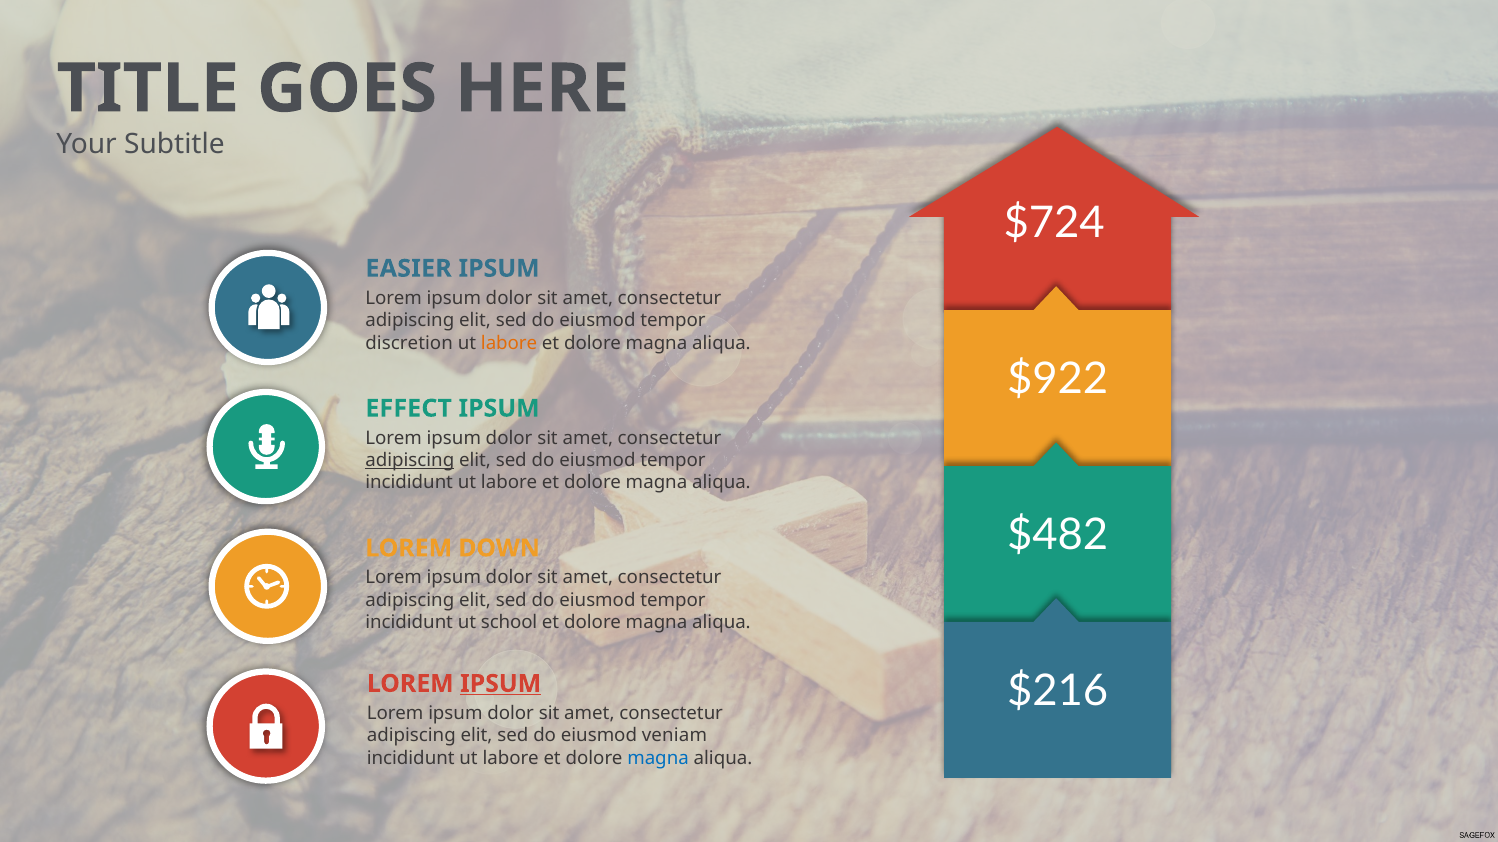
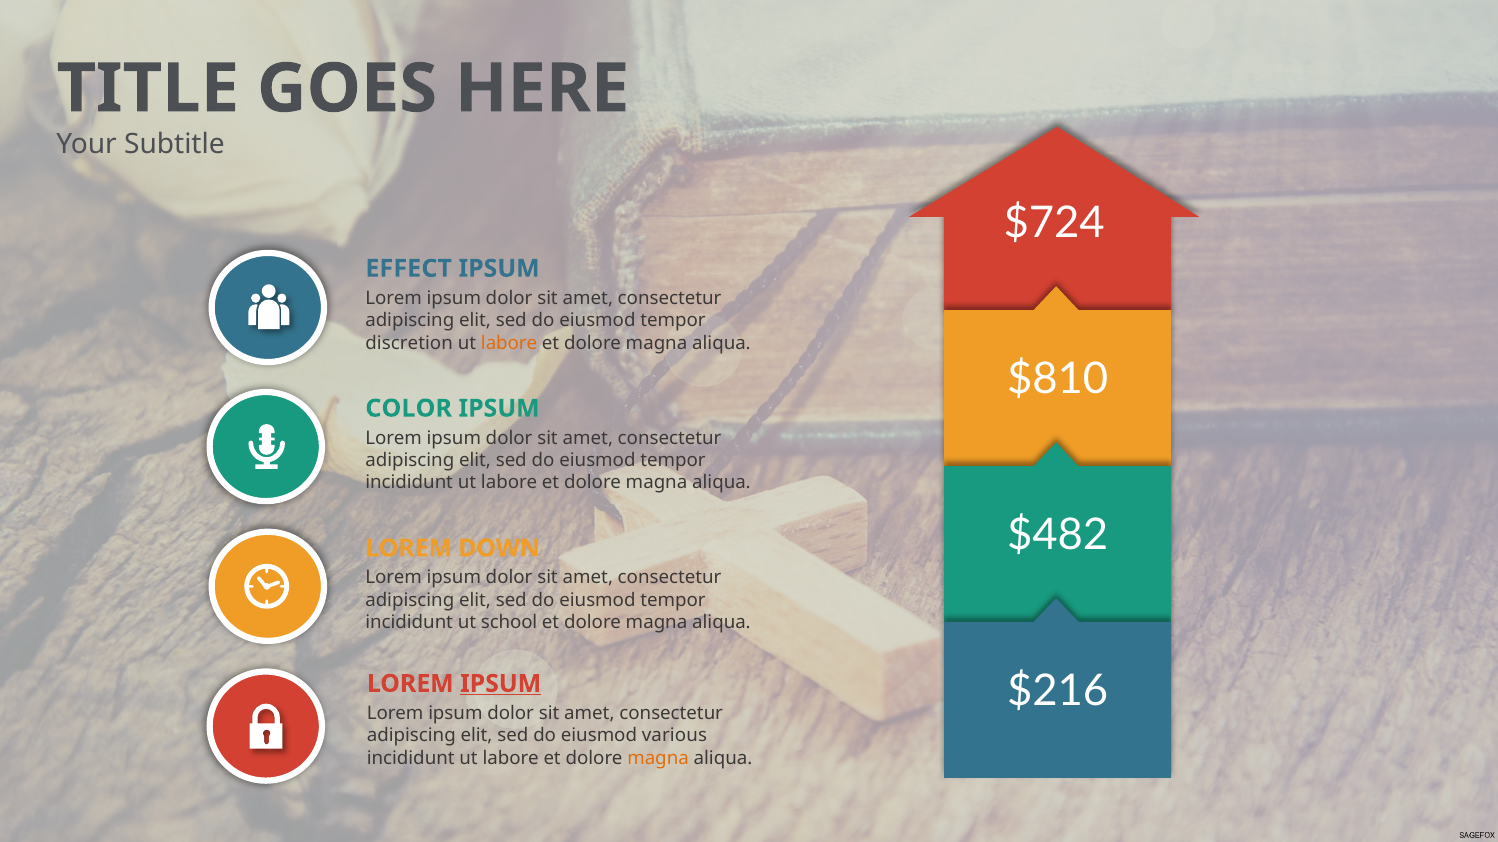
EASIER: EASIER -> EFFECT
$922: $922 -> $810
EFFECT: EFFECT -> COLOR
adipiscing at (410, 461) underline: present -> none
veniam: veniam -> various
magna at (658, 759) colour: blue -> orange
